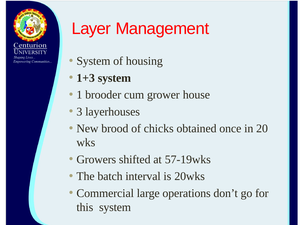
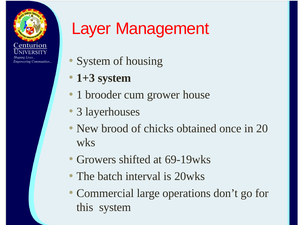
57-19wks: 57-19wks -> 69-19wks
